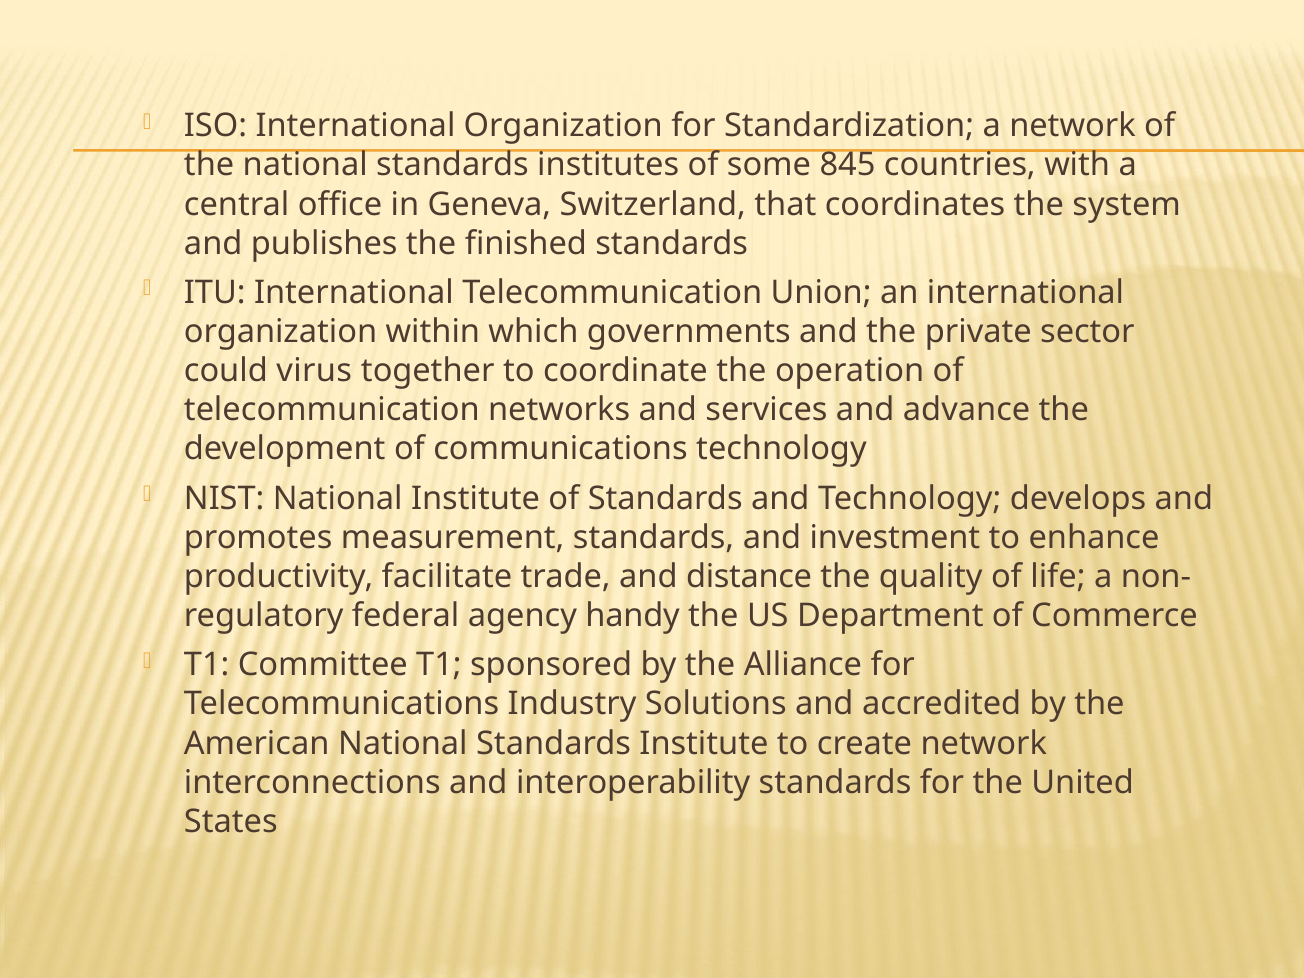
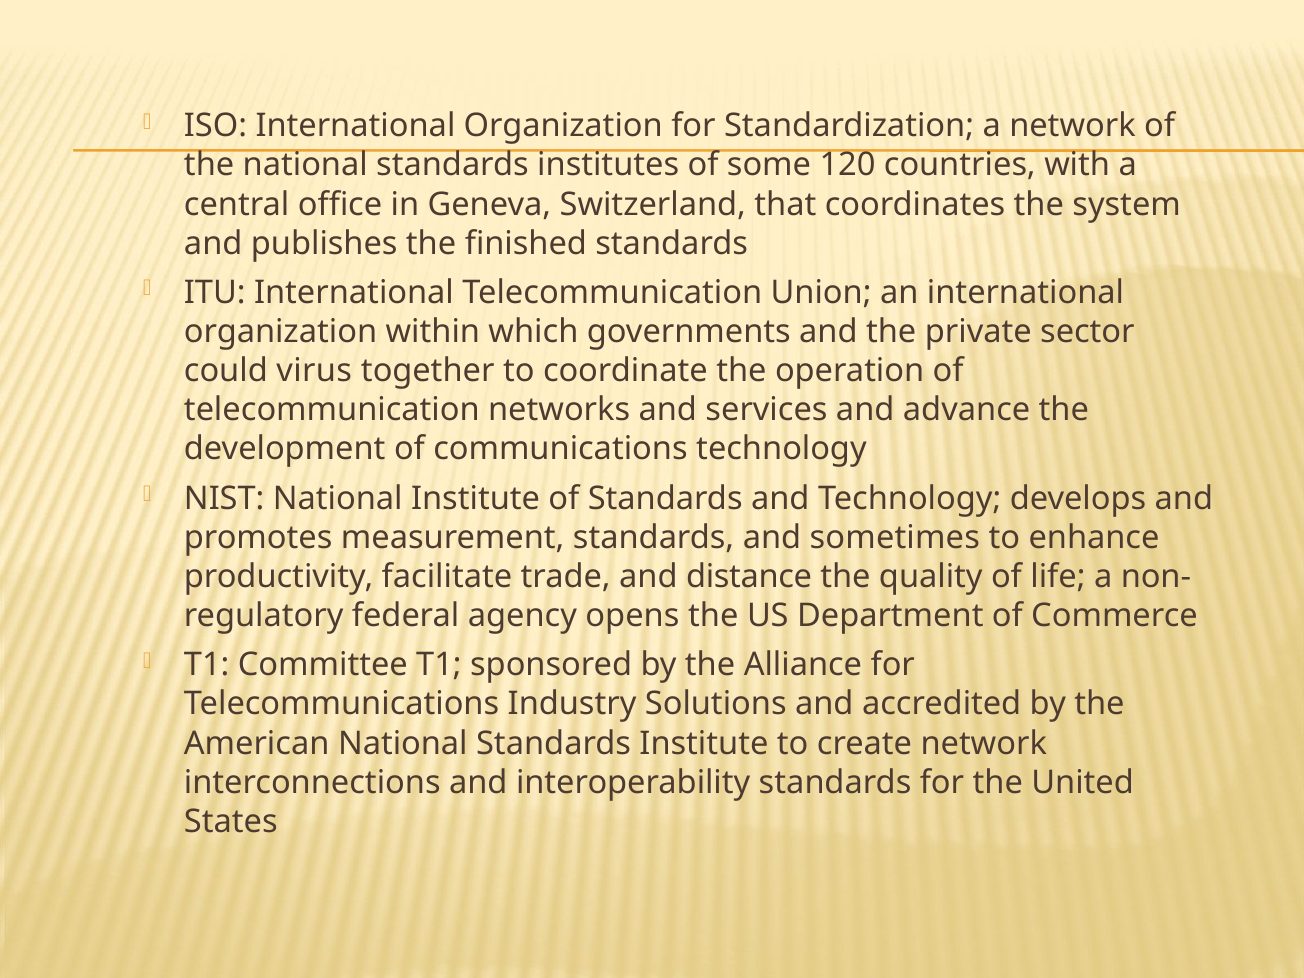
845: 845 -> 120
investment: investment -> sometimes
handy: handy -> opens
